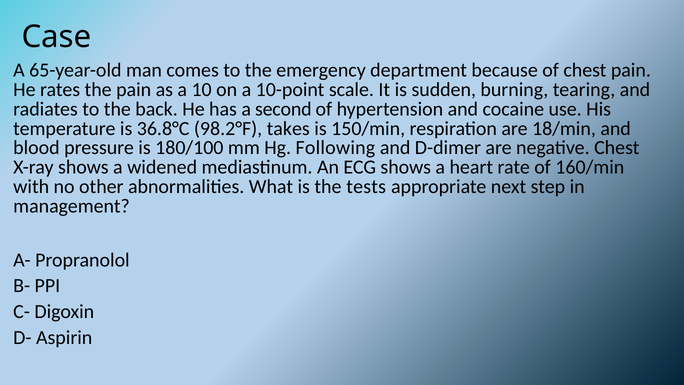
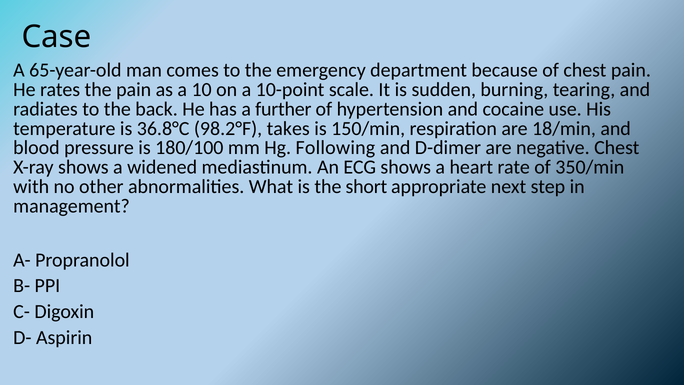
second: second -> further
160/min: 160/min -> 350/min
tests: tests -> short
